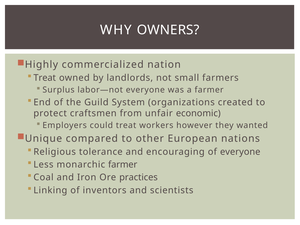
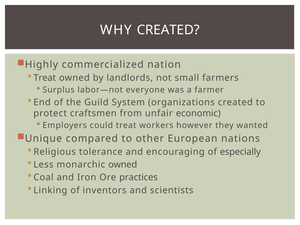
WHY OWNERS: OWNERS -> CREATED
of everyone: everyone -> especially
monarchic farmer: farmer -> owned
